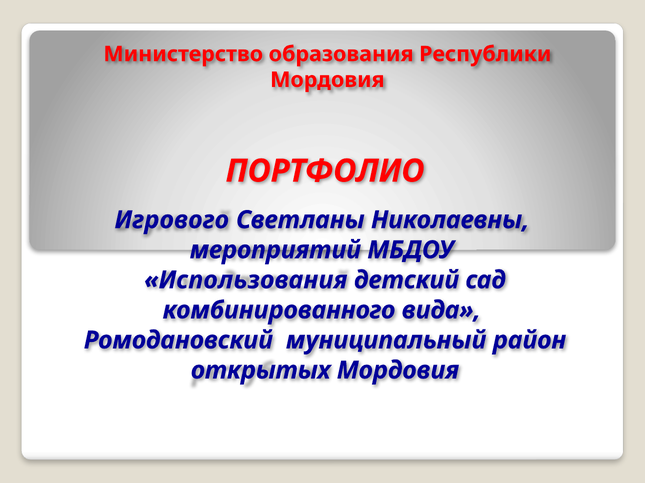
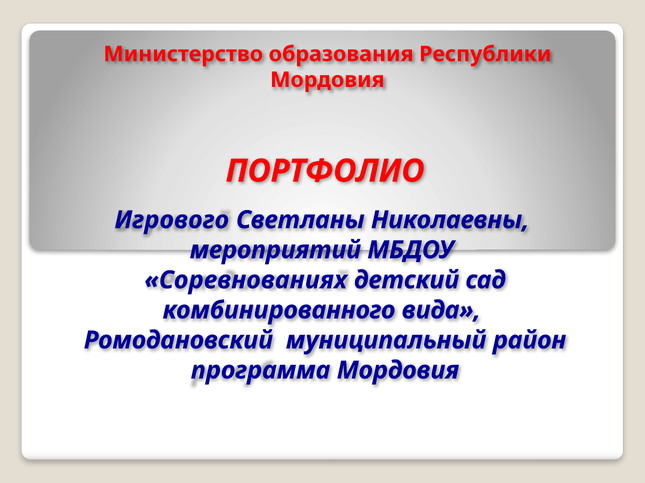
Использования: Использования -> Соревнованиях
открытых: открытых -> программа
